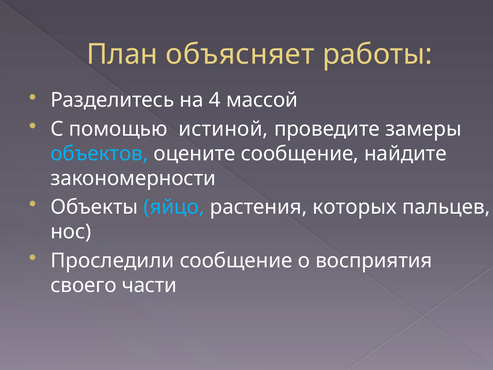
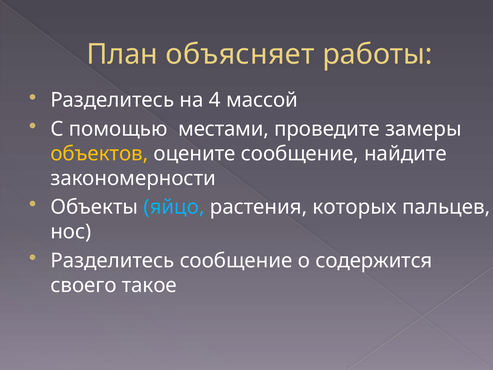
истиной: истиной -> местами
объектов colour: light blue -> yellow
Проследили at (112, 260): Проследили -> Разделитесь
восприятия: восприятия -> содержится
части: части -> такое
